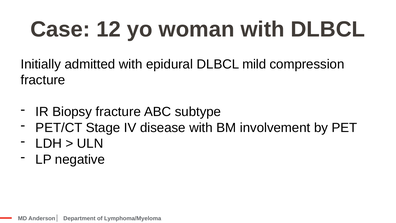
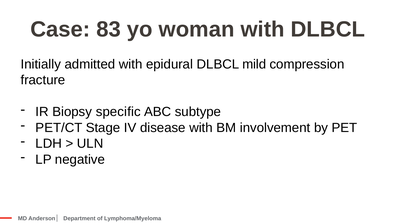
12: 12 -> 83
Biopsy fracture: fracture -> specific
